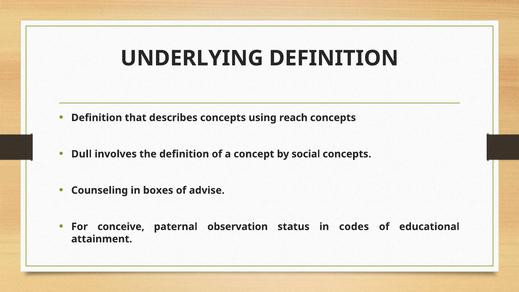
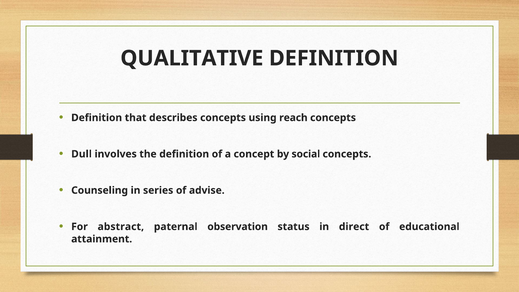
UNDERLYING: UNDERLYING -> QUALITATIVE
boxes: boxes -> series
conceive: conceive -> abstract
codes: codes -> direct
